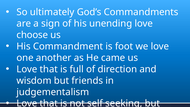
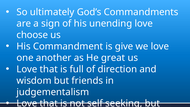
foot: foot -> give
came: came -> great
